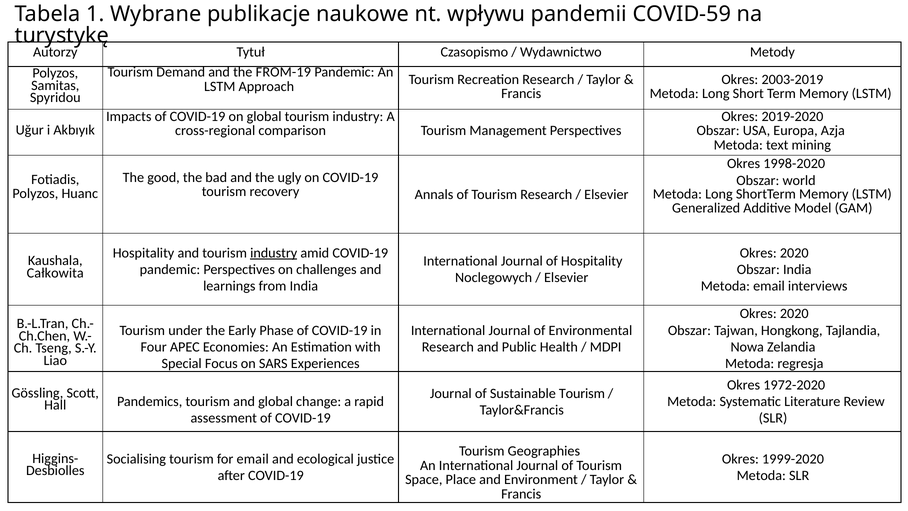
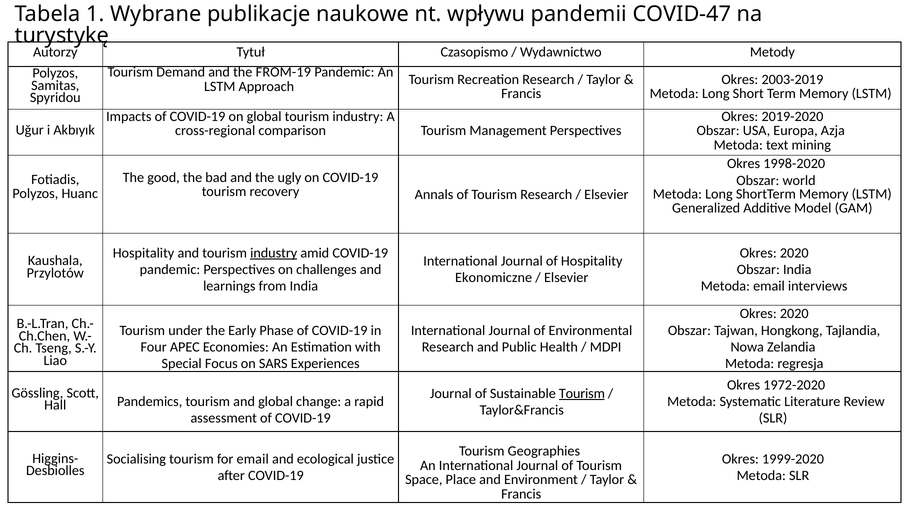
COVID-59: COVID-59 -> COVID-47
Całkowita: Całkowita -> Przylotów
Noclegowych: Noclegowych -> Ekonomiczne
Tourism at (582, 393) underline: none -> present
